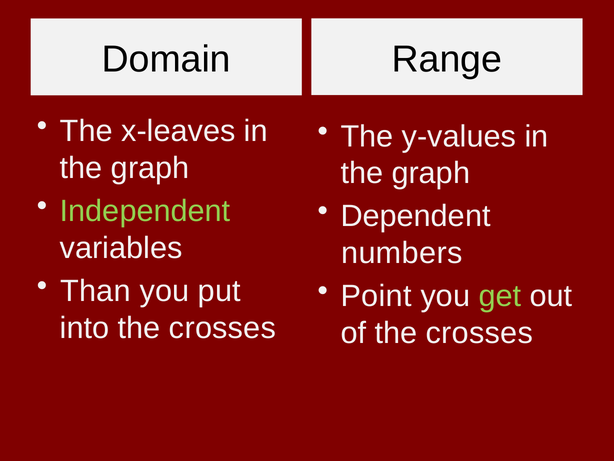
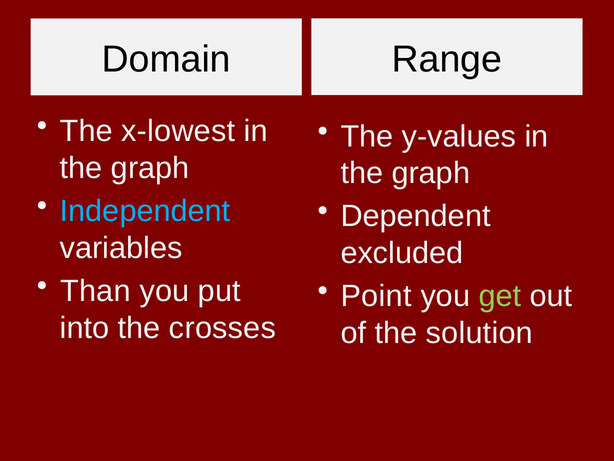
x-leaves: x-leaves -> x-lowest
Independent colour: light green -> light blue
numbers: numbers -> excluded
of the crosses: crosses -> solution
